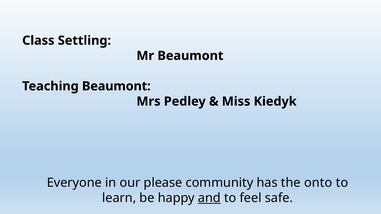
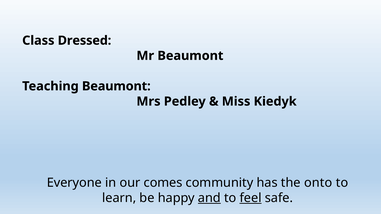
Settling: Settling -> Dressed
please: please -> comes
feel underline: none -> present
